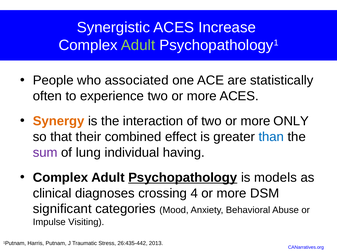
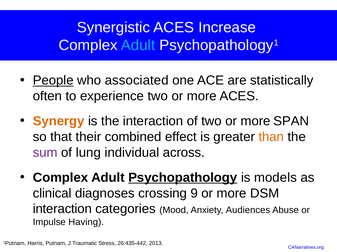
Adult at (138, 45) colour: light green -> light blue
People underline: none -> present
ONLY: ONLY -> SPAN
than colour: blue -> orange
having: having -> across
4: 4 -> 9
significant at (62, 210): significant -> interaction
Behavioral: Behavioral -> Audiences
Visiting: Visiting -> Having
